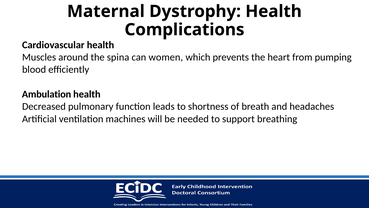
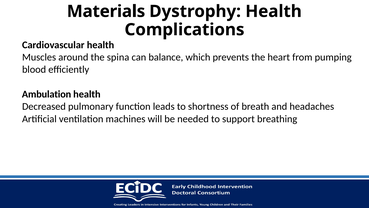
Maternal: Maternal -> Materials
women: women -> balance
